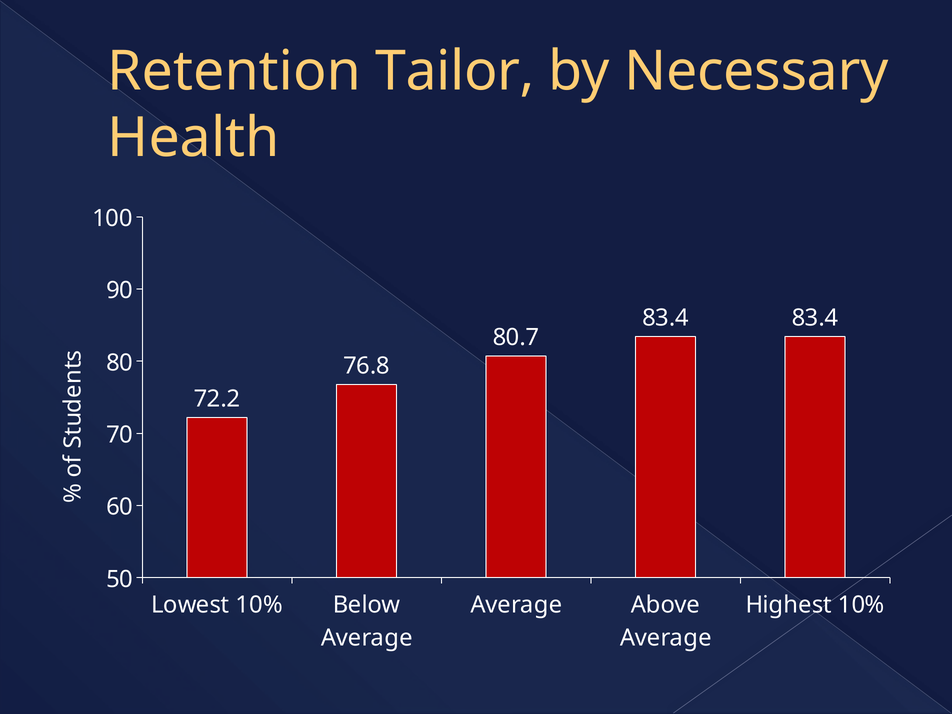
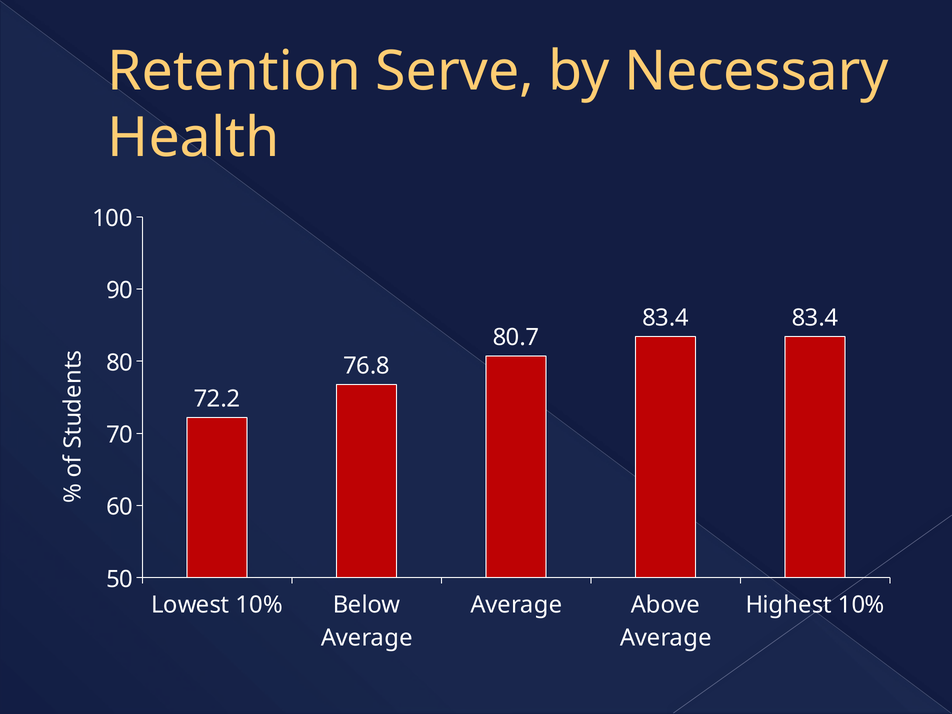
Tailor: Tailor -> Serve
